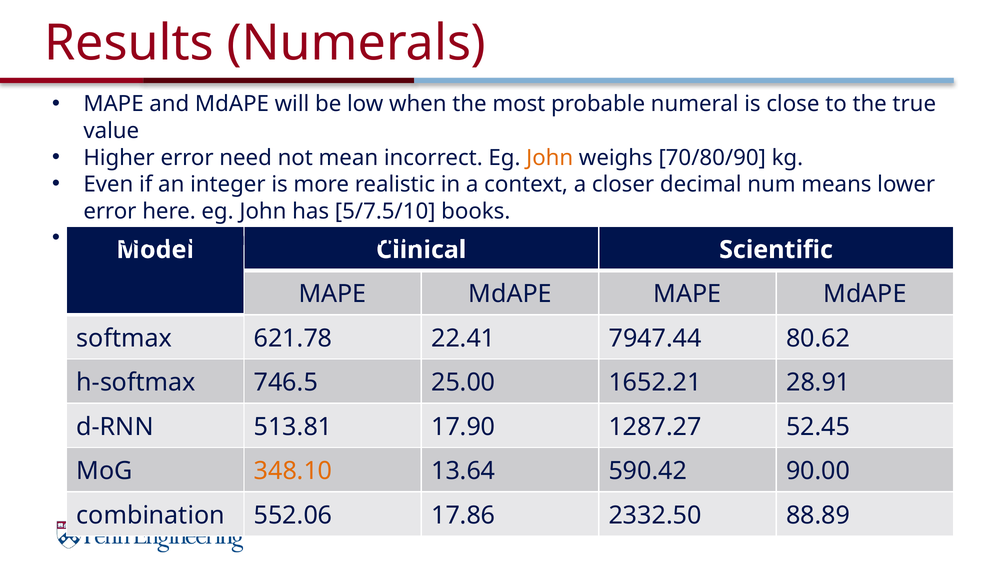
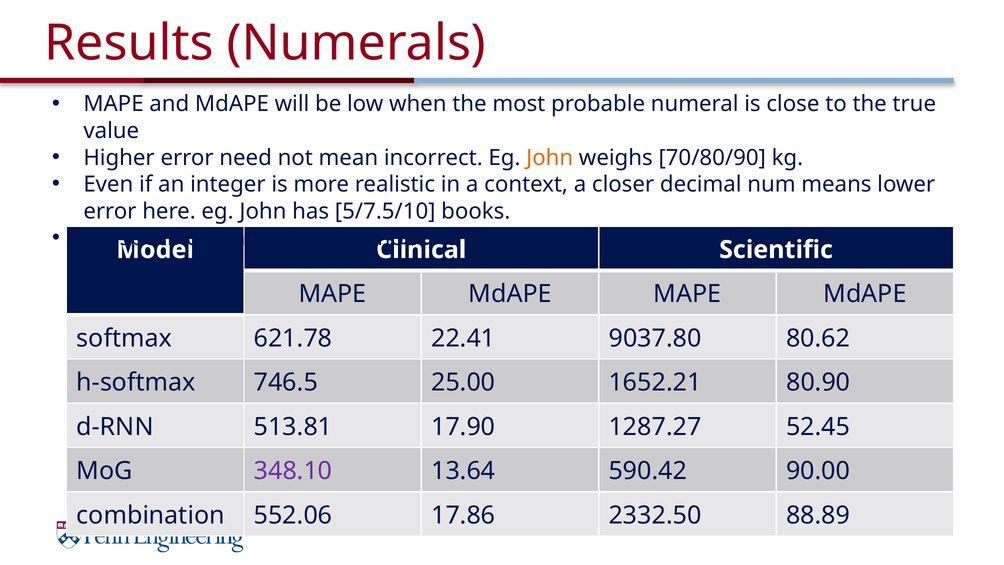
7947.44: 7947.44 -> 9037.80
28.91: 28.91 -> 80.90
348.10 colour: orange -> purple
